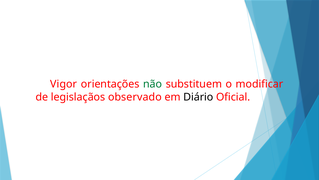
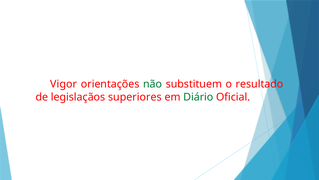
modificar: modificar -> resultado
observado: observado -> superiores
Diário colour: black -> green
